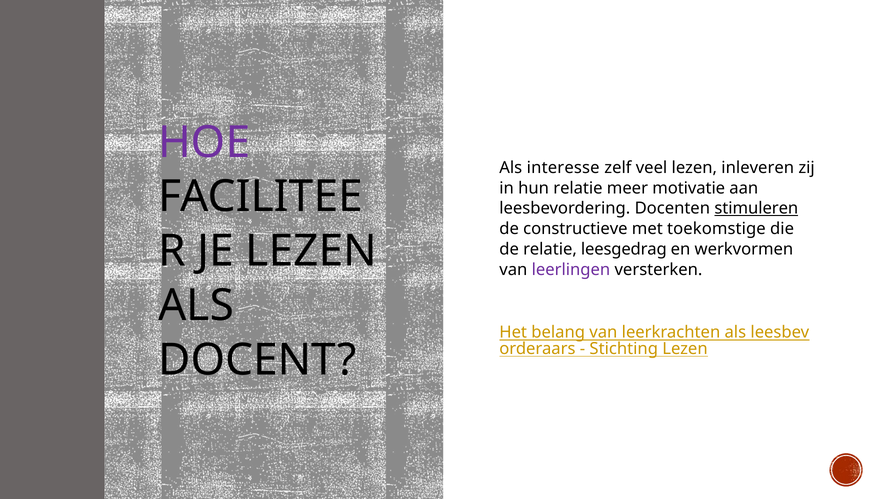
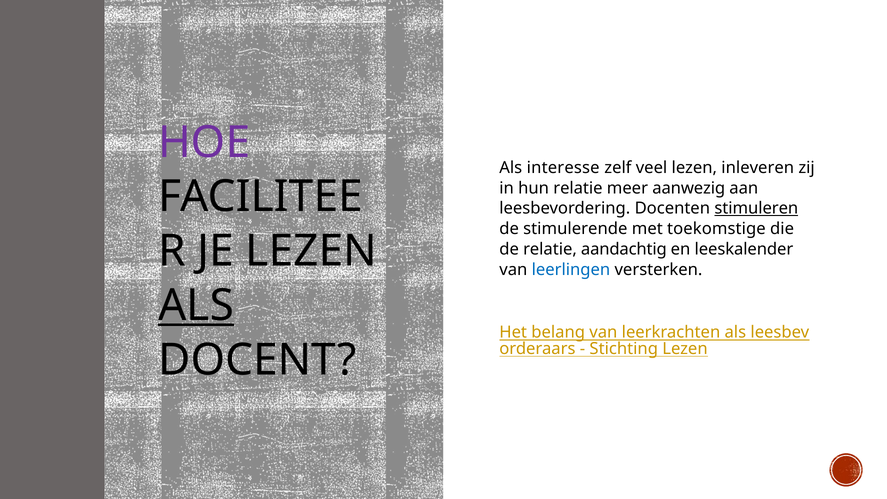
motivatie: motivatie -> aanwezig
constructieve: constructieve -> stimulerende
leesgedrag: leesgedrag -> aandachtig
werkvormen: werkvormen -> leeskalender
leerlingen colour: purple -> blue
ALS at (196, 305) underline: none -> present
